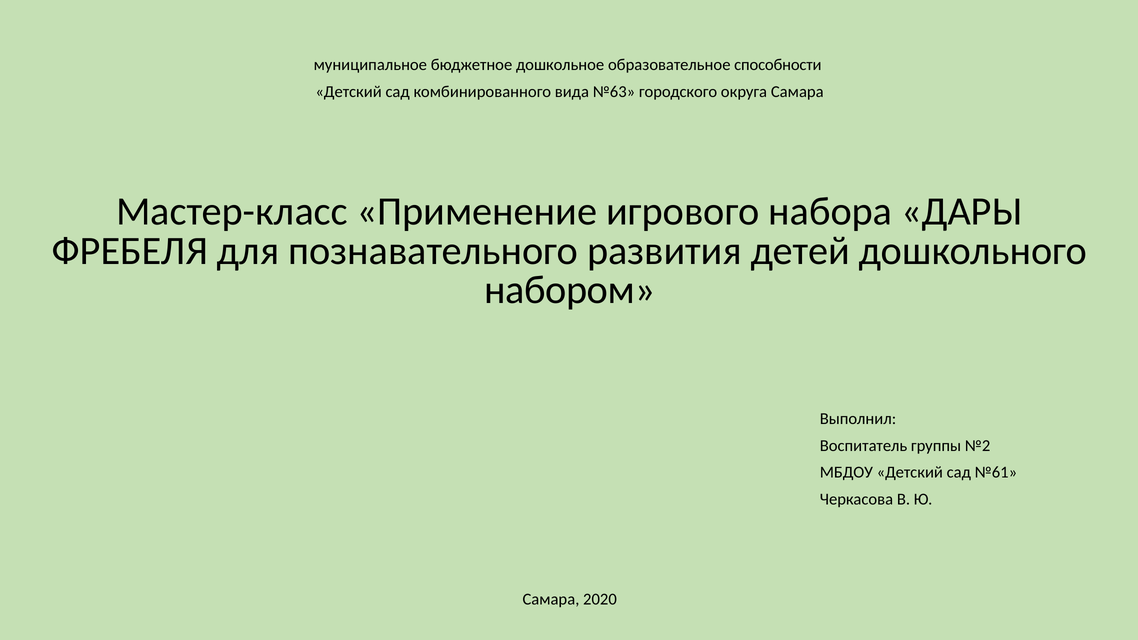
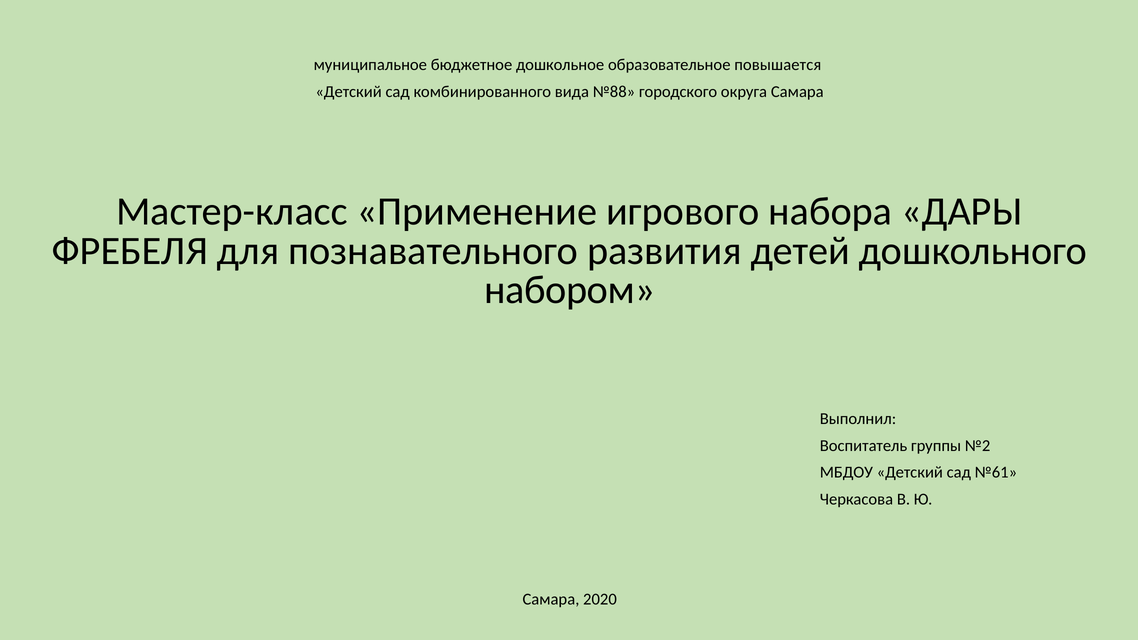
способности: способности -> повышается
№63: №63 -> №88
